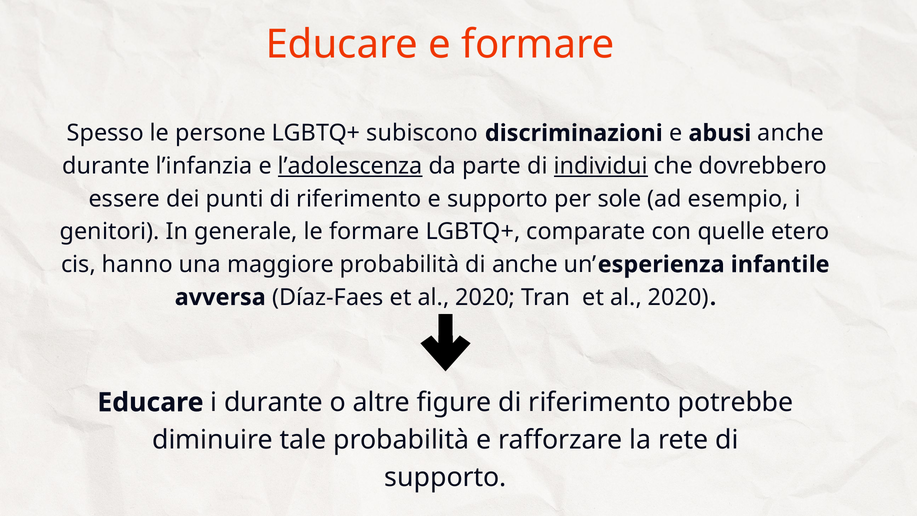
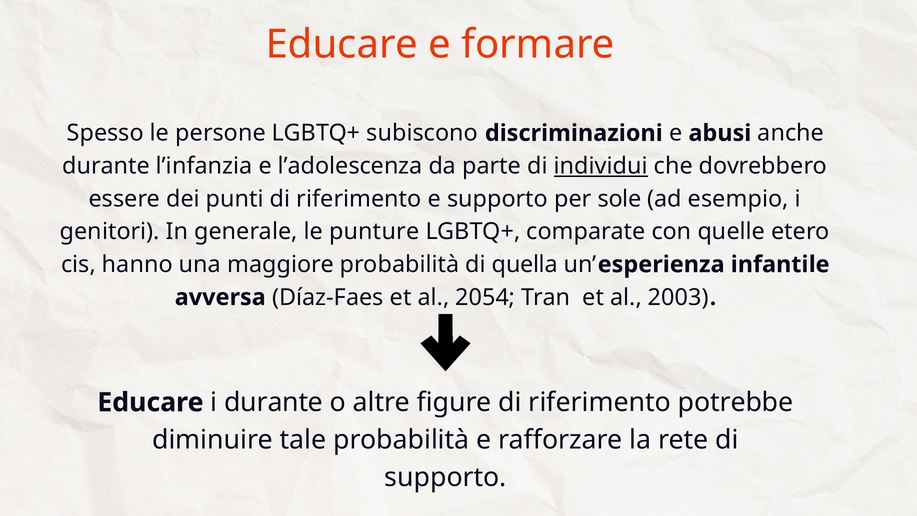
l’adolescenza underline: present -> none
le formare: formare -> punture
di anche: anche -> quella
2020 at (485, 297): 2020 -> 2054
Tran et al 2020: 2020 -> 2003
